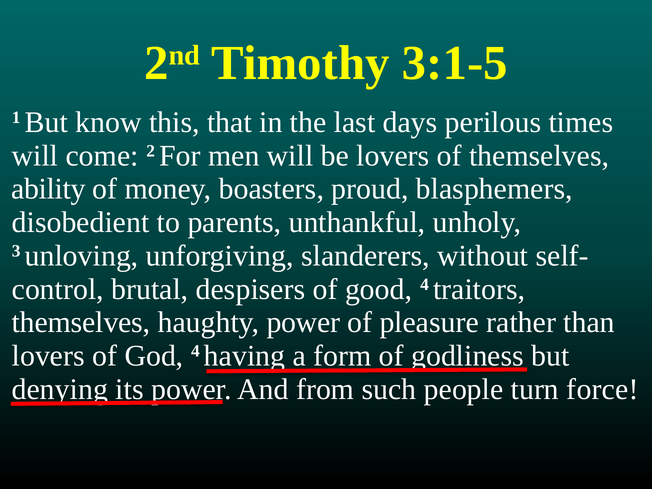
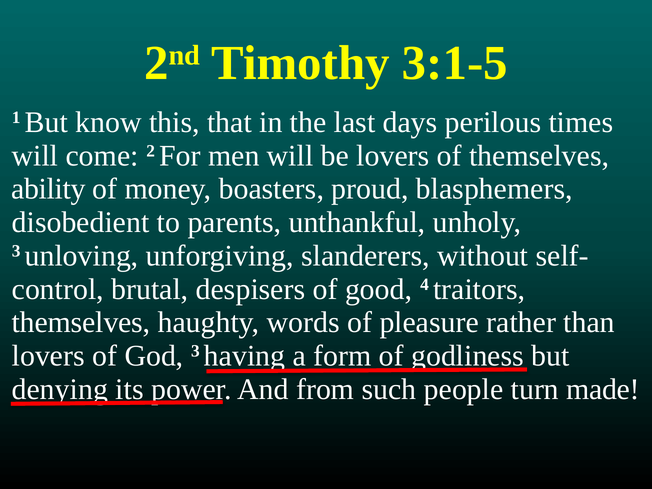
haughty power: power -> words
God 4: 4 -> 3
force: force -> made
